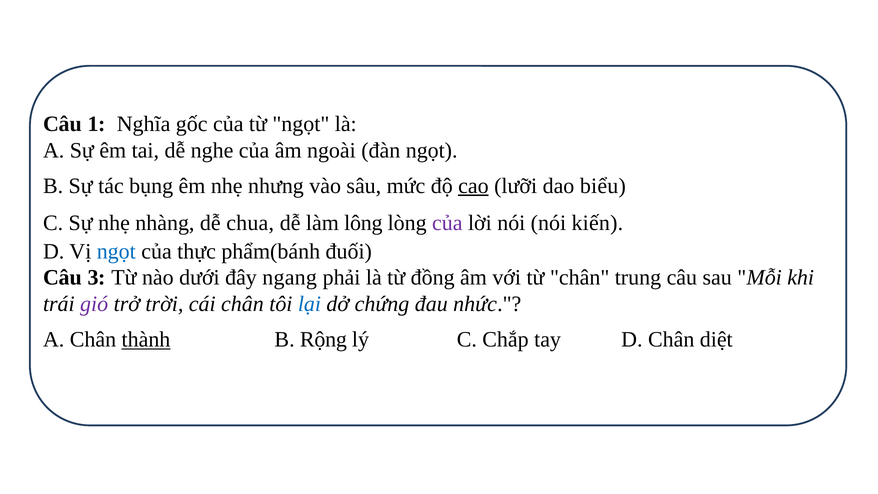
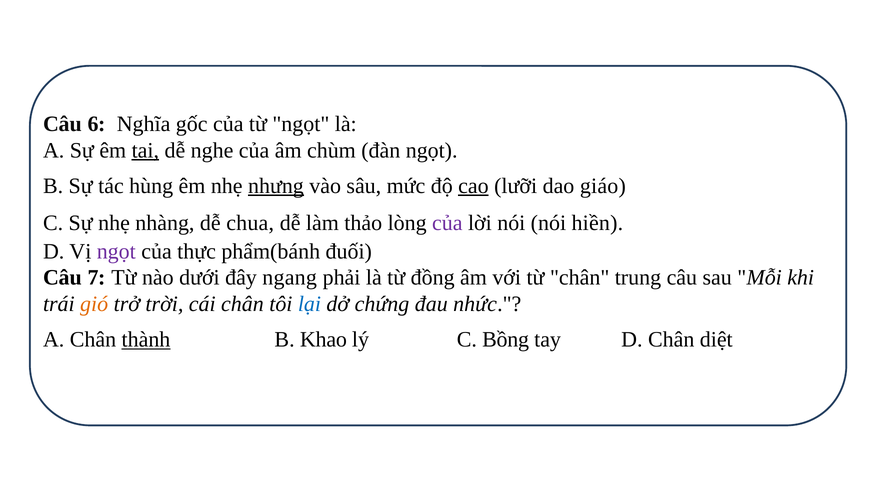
1: 1 -> 6
tai underline: none -> present
ngoài: ngoài -> chùm
bụng: bụng -> hùng
nhưng underline: none -> present
biểu: biểu -> giáo
lông: lông -> thảo
kiến: kiến -> hiền
ngọt at (116, 251) colour: blue -> purple
3: 3 -> 7
gió colour: purple -> orange
Rộng: Rộng -> Khao
Chắp: Chắp -> Bồng
